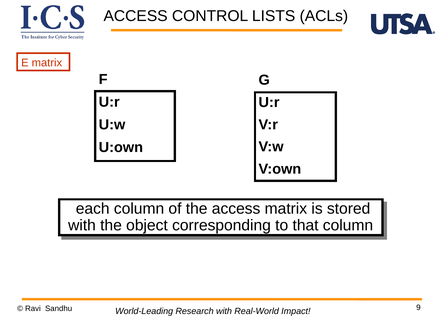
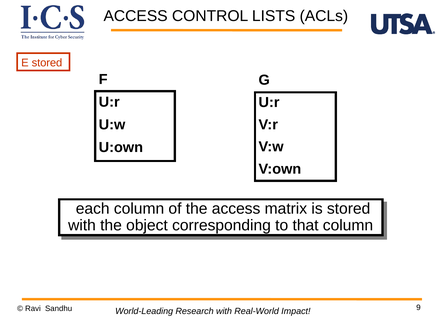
E matrix: matrix -> stored
